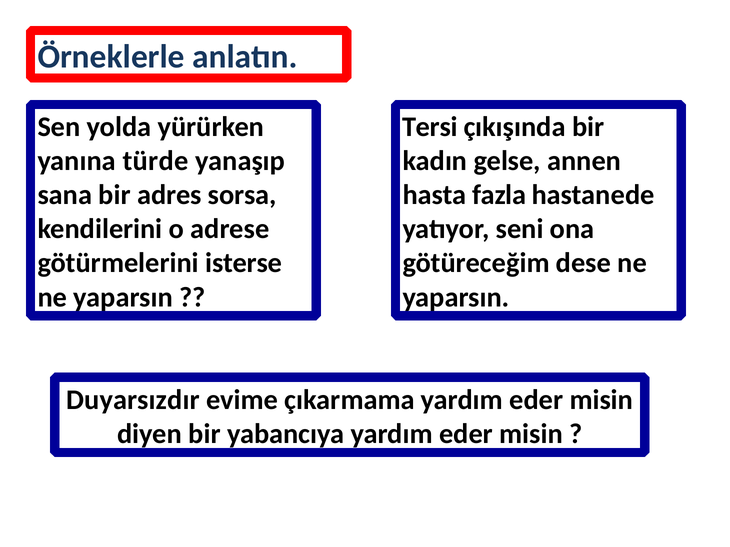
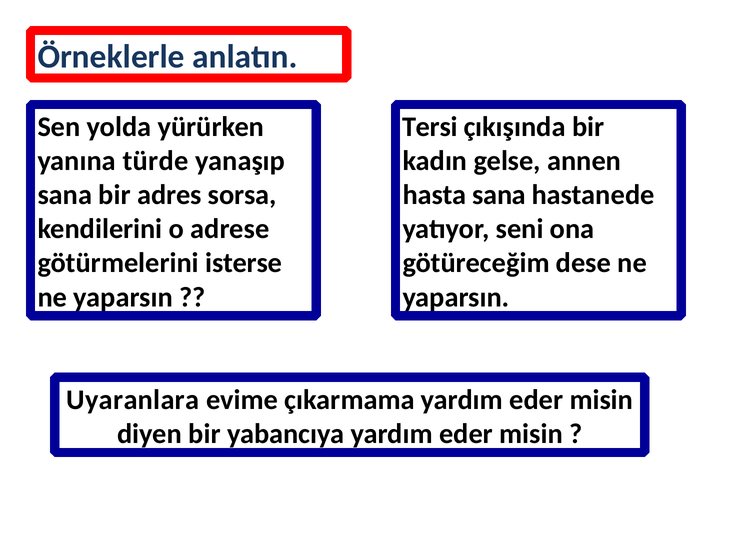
hasta fazla: fazla -> sana
Duyarsızdır: Duyarsızdır -> Uyaranlara
